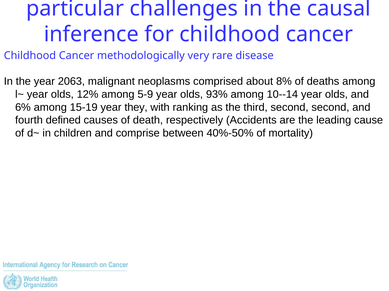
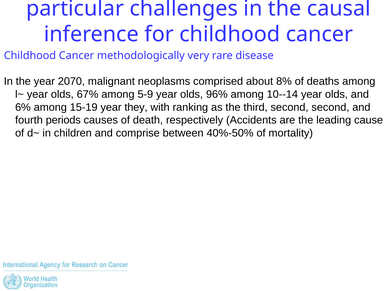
2063: 2063 -> 2070
12%: 12% -> 67%
93%: 93% -> 96%
defined: defined -> periods
